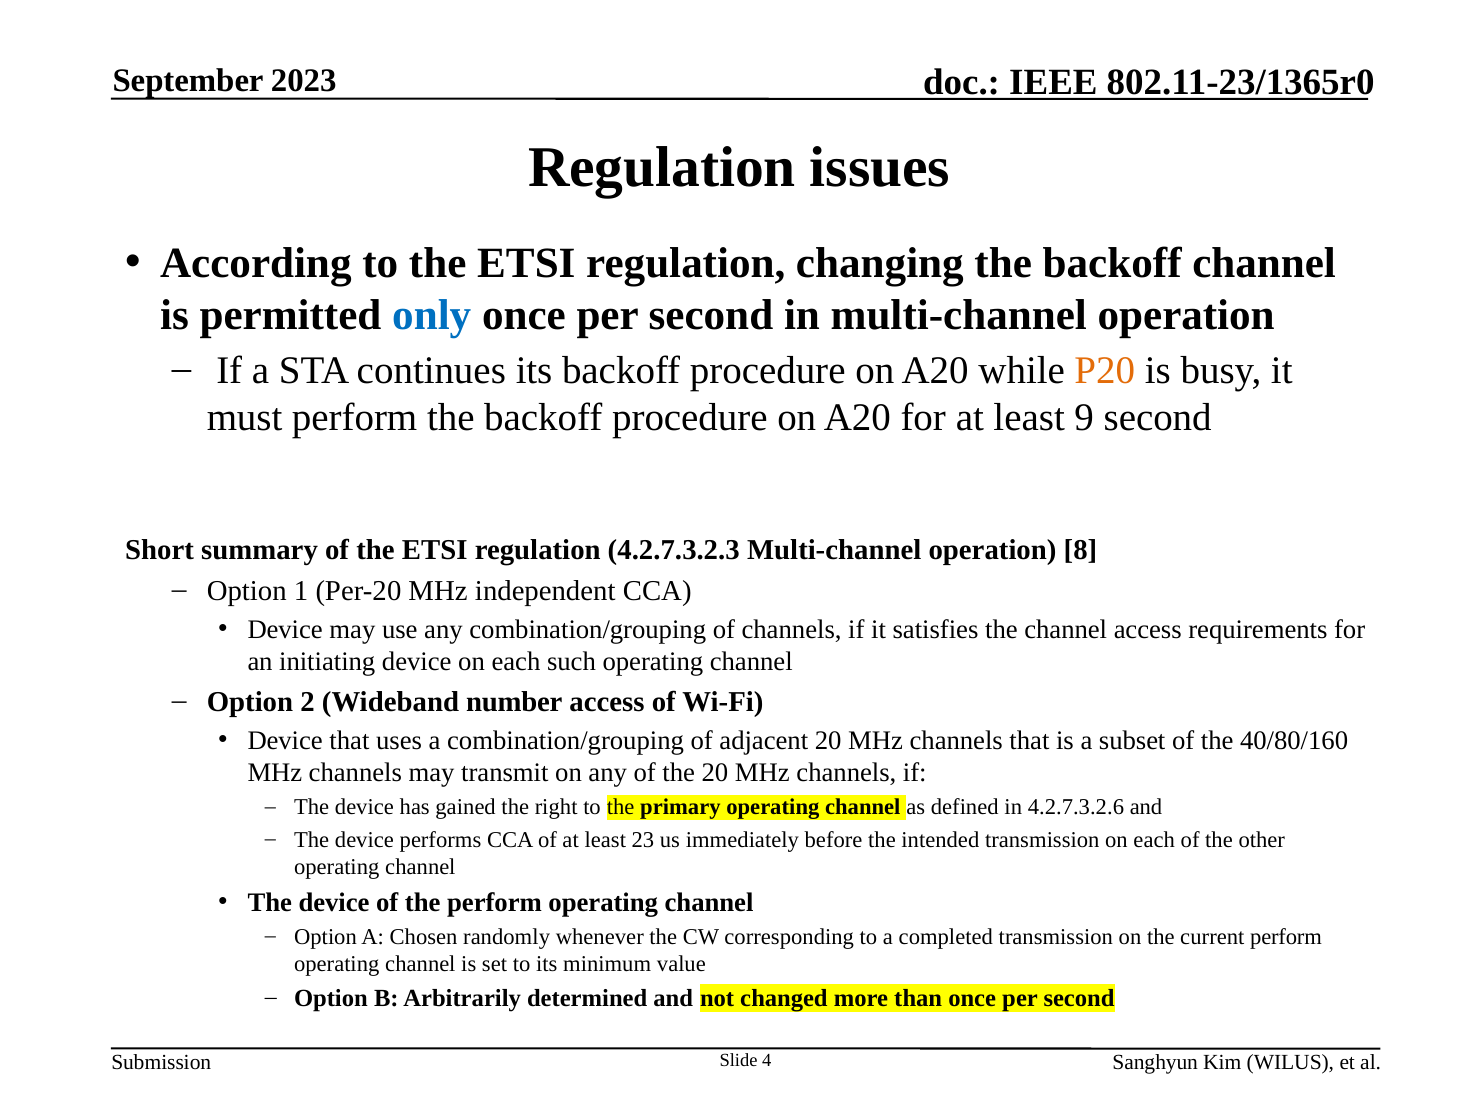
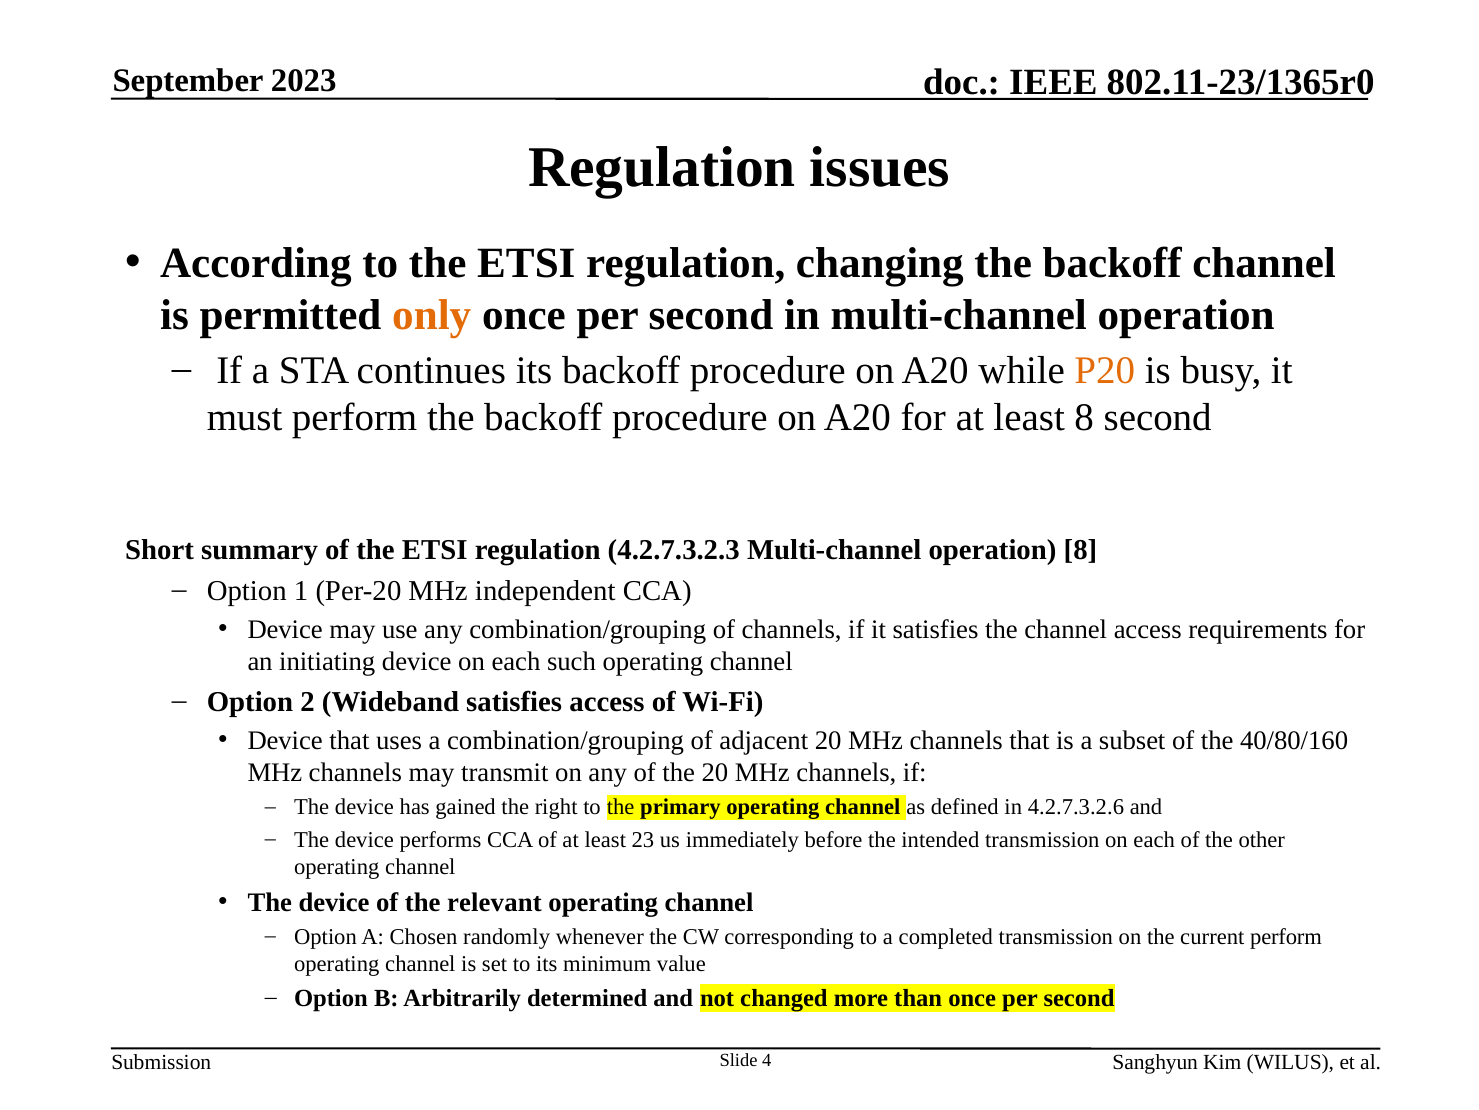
only colour: blue -> orange
least 9: 9 -> 8
Wideband number: number -> satisfies
the perform: perform -> relevant
